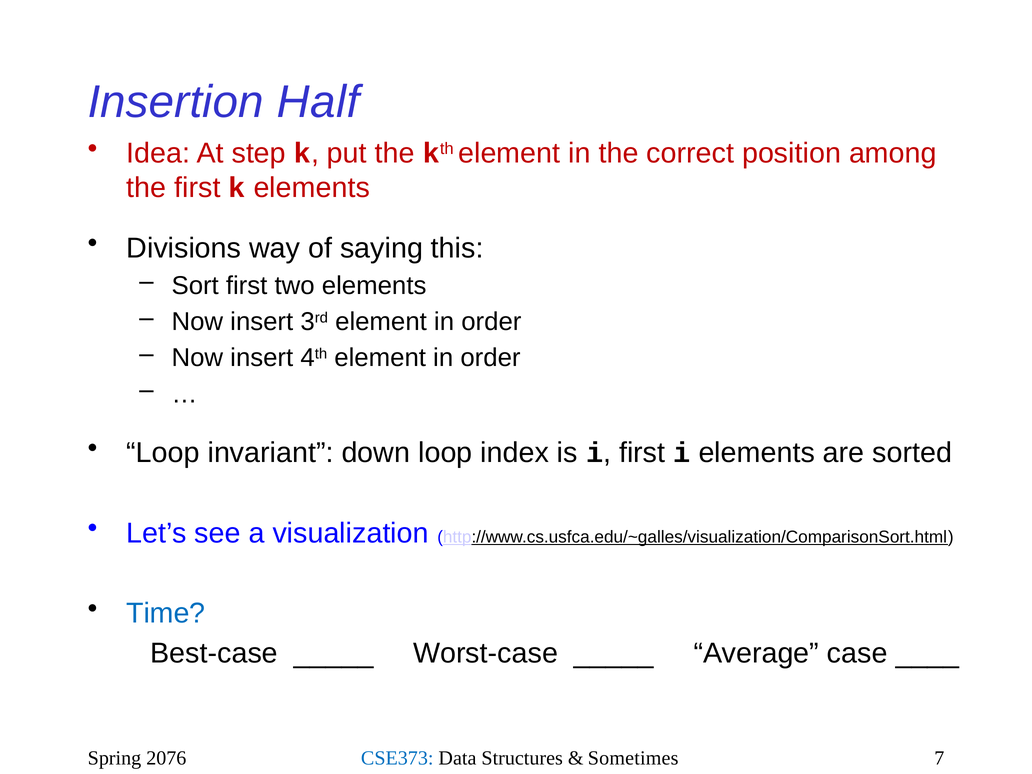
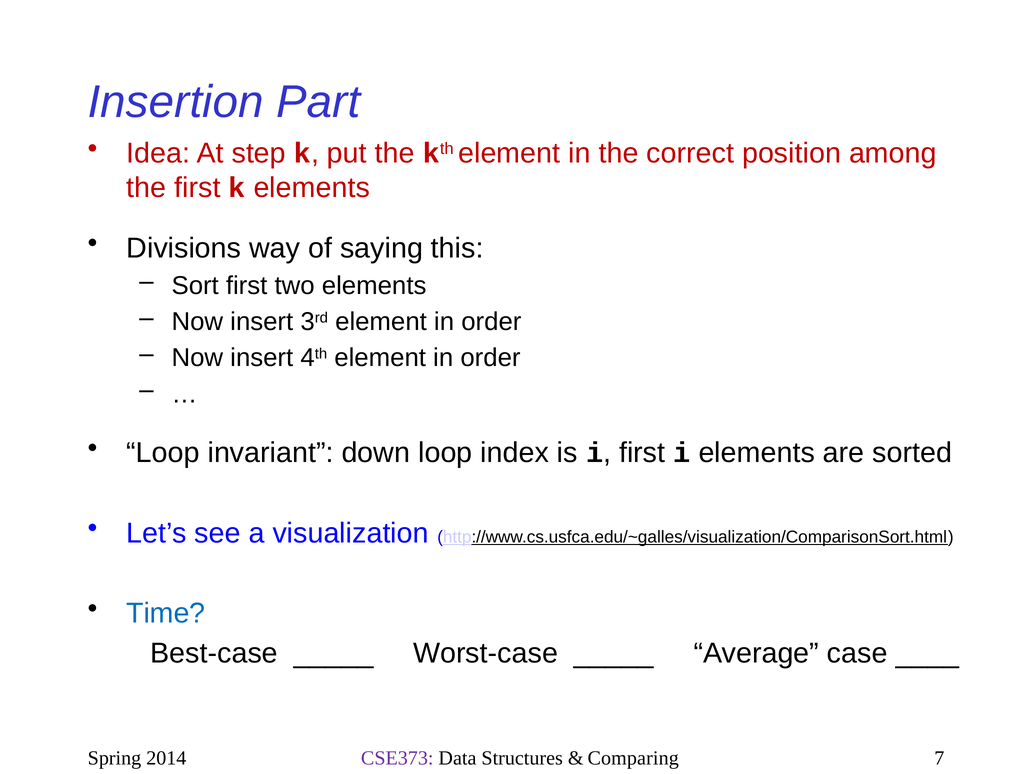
Half: Half -> Part
2076: 2076 -> 2014
CSE373 colour: blue -> purple
Sometimes: Sometimes -> Comparing
